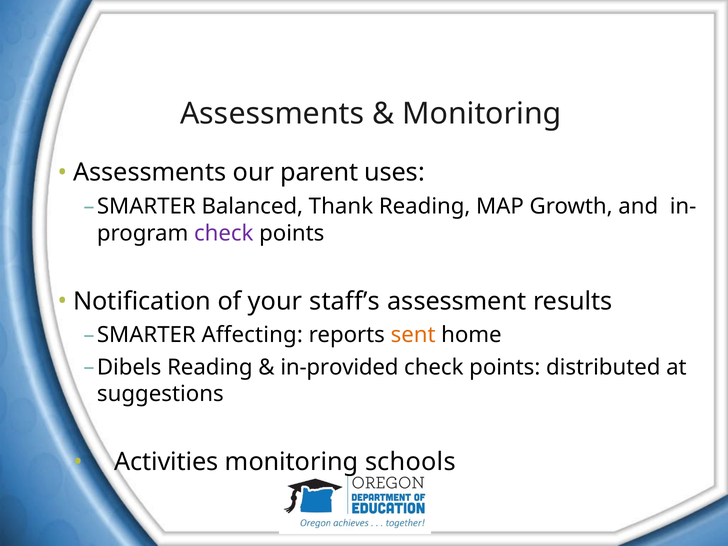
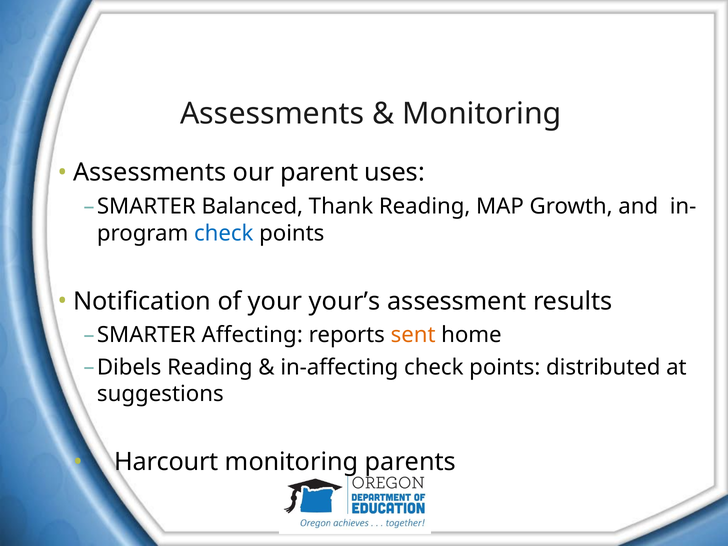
check at (224, 233) colour: purple -> blue
staff’s: staff’s -> your’s
in-provided: in-provided -> in-affecting
Activities: Activities -> Harcourt
schools: schools -> parents
